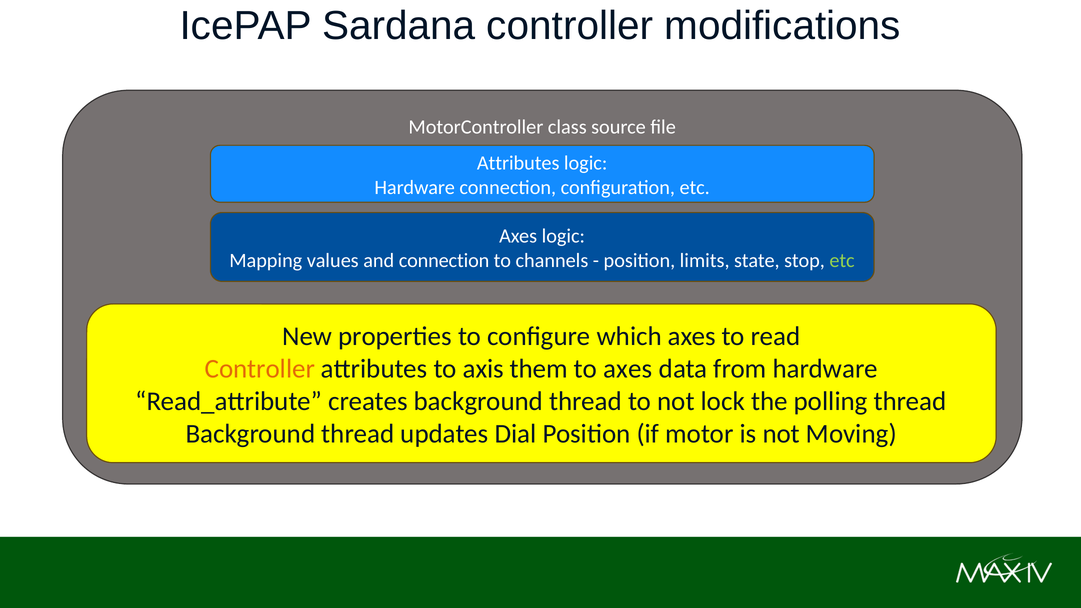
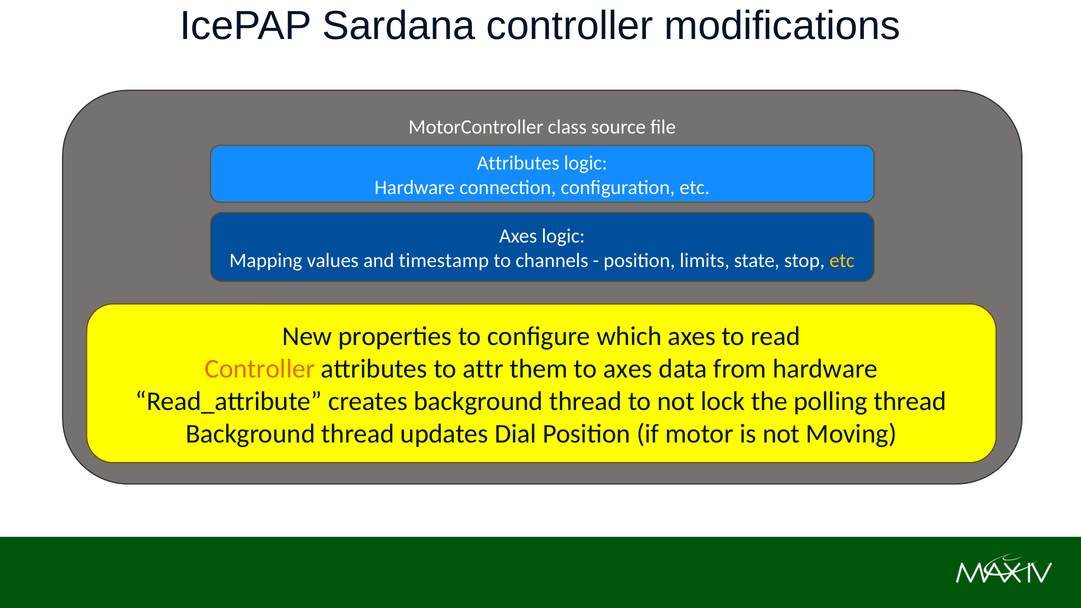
and connection: connection -> timestamp
etc at (842, 261) colour: light green -> yellow
axis: axis -> attr
